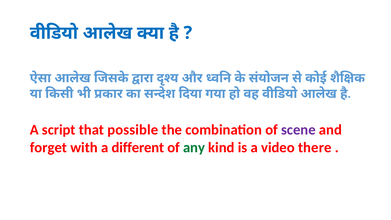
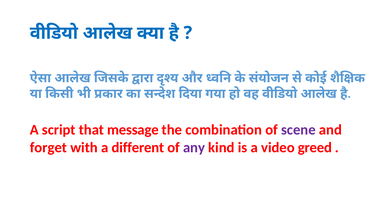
possible: possible -> message
any colour: green -> purple
there: there -> greed
